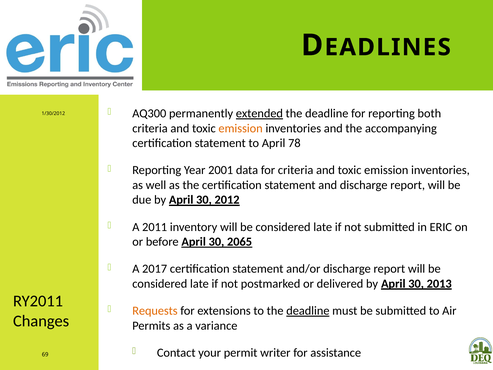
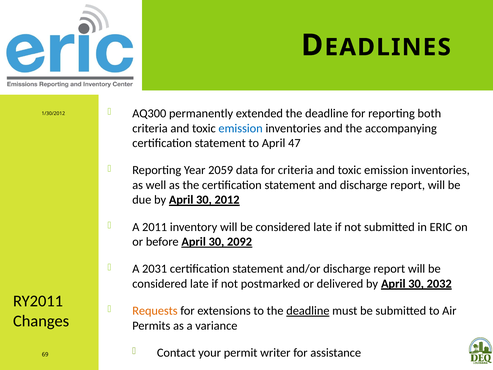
extended underline: present -> none
emission at (241, 128) colour: orange -> blue
78: 78 -> 47
2001: 2001 -> 2059
2065: 2065 -> 2092
2017: 2017 -> 2031
2013: 2013 -> 2032
